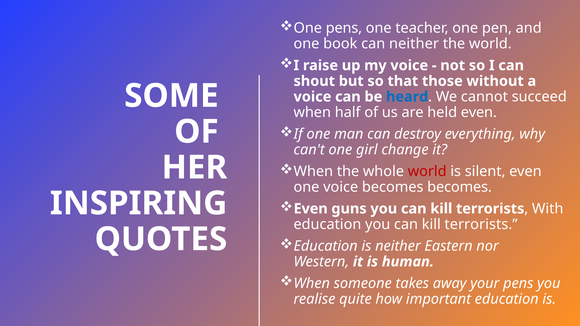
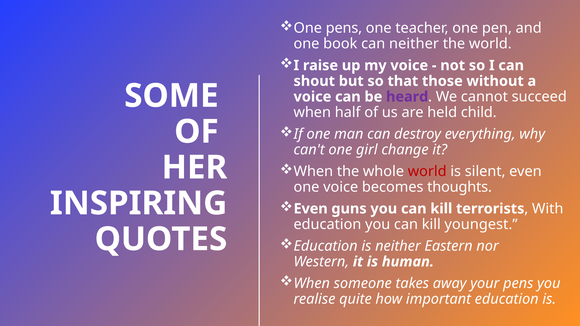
heard colour: blue -> purple
held even: even -> child
becomes becomes: becomes -> thoughts
terrorists at (481, 225): terrorists -> youngest
